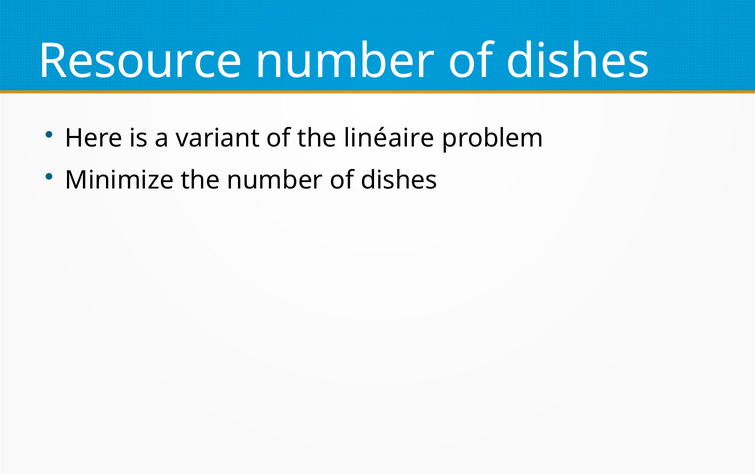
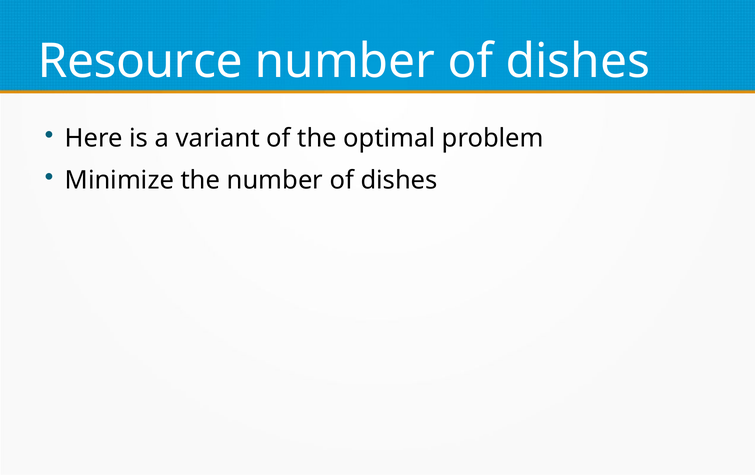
linéaire: linéaire -> optimal
